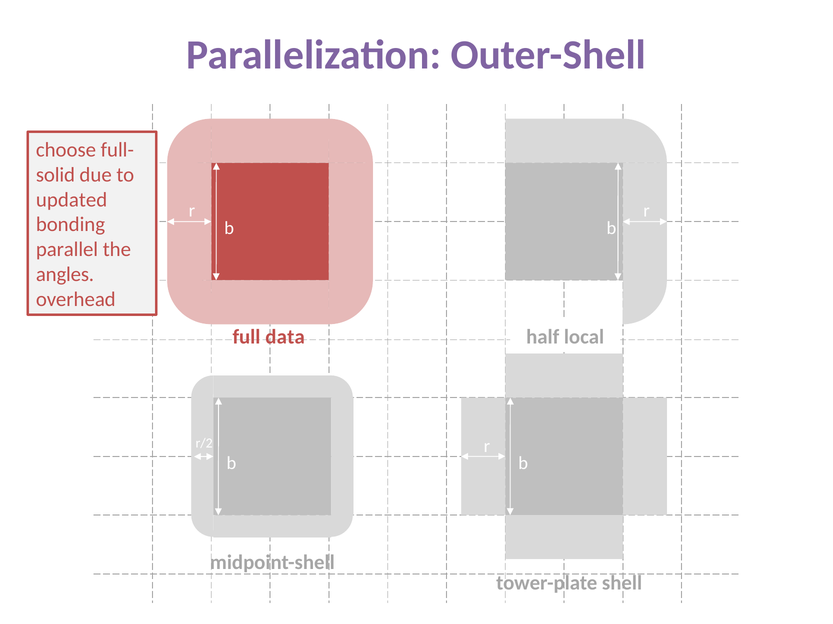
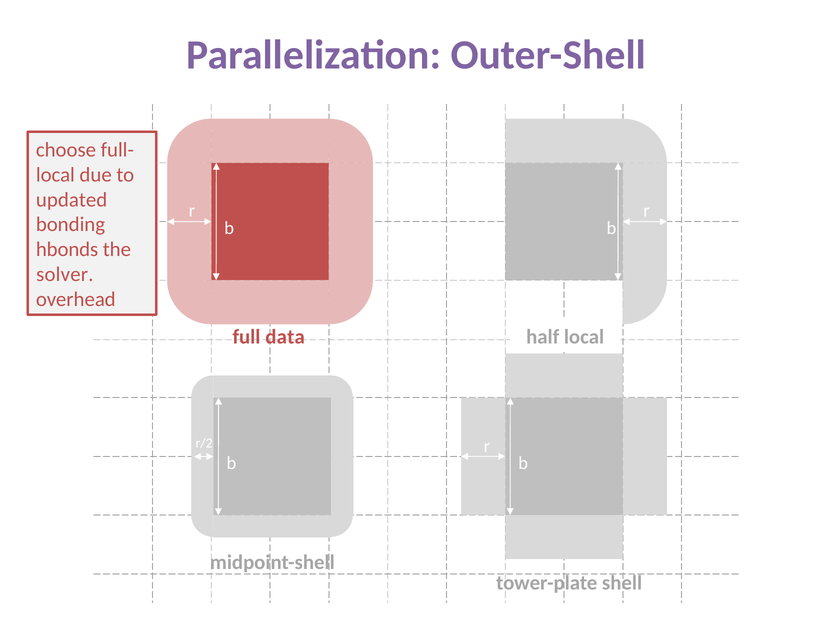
solid at (55, 175): solid -> local
parallel: parallel -> hbonds
angles: angles -> solver
